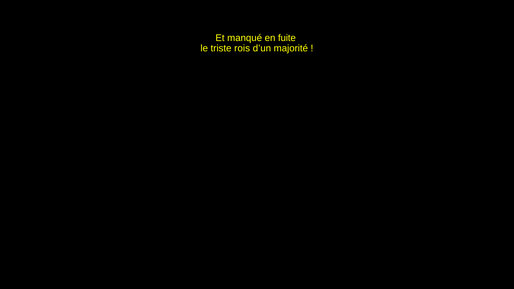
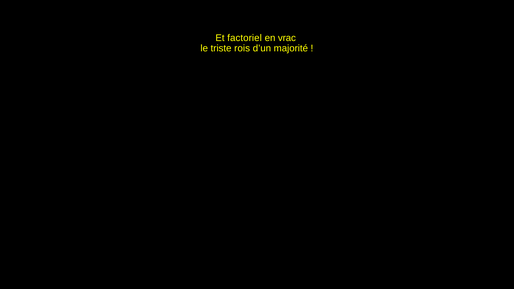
manqué: manqué -> factoriel
fuite: fuite -> vrac
